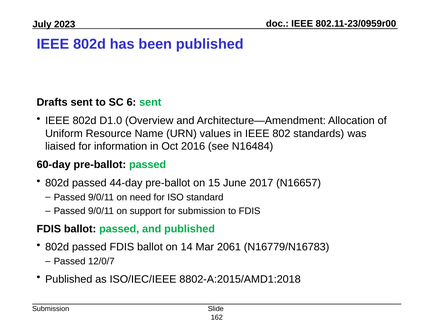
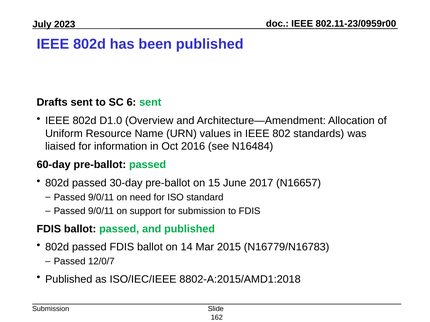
44-day: 44-day -> 30-day
2061: 2061 -> 2015
